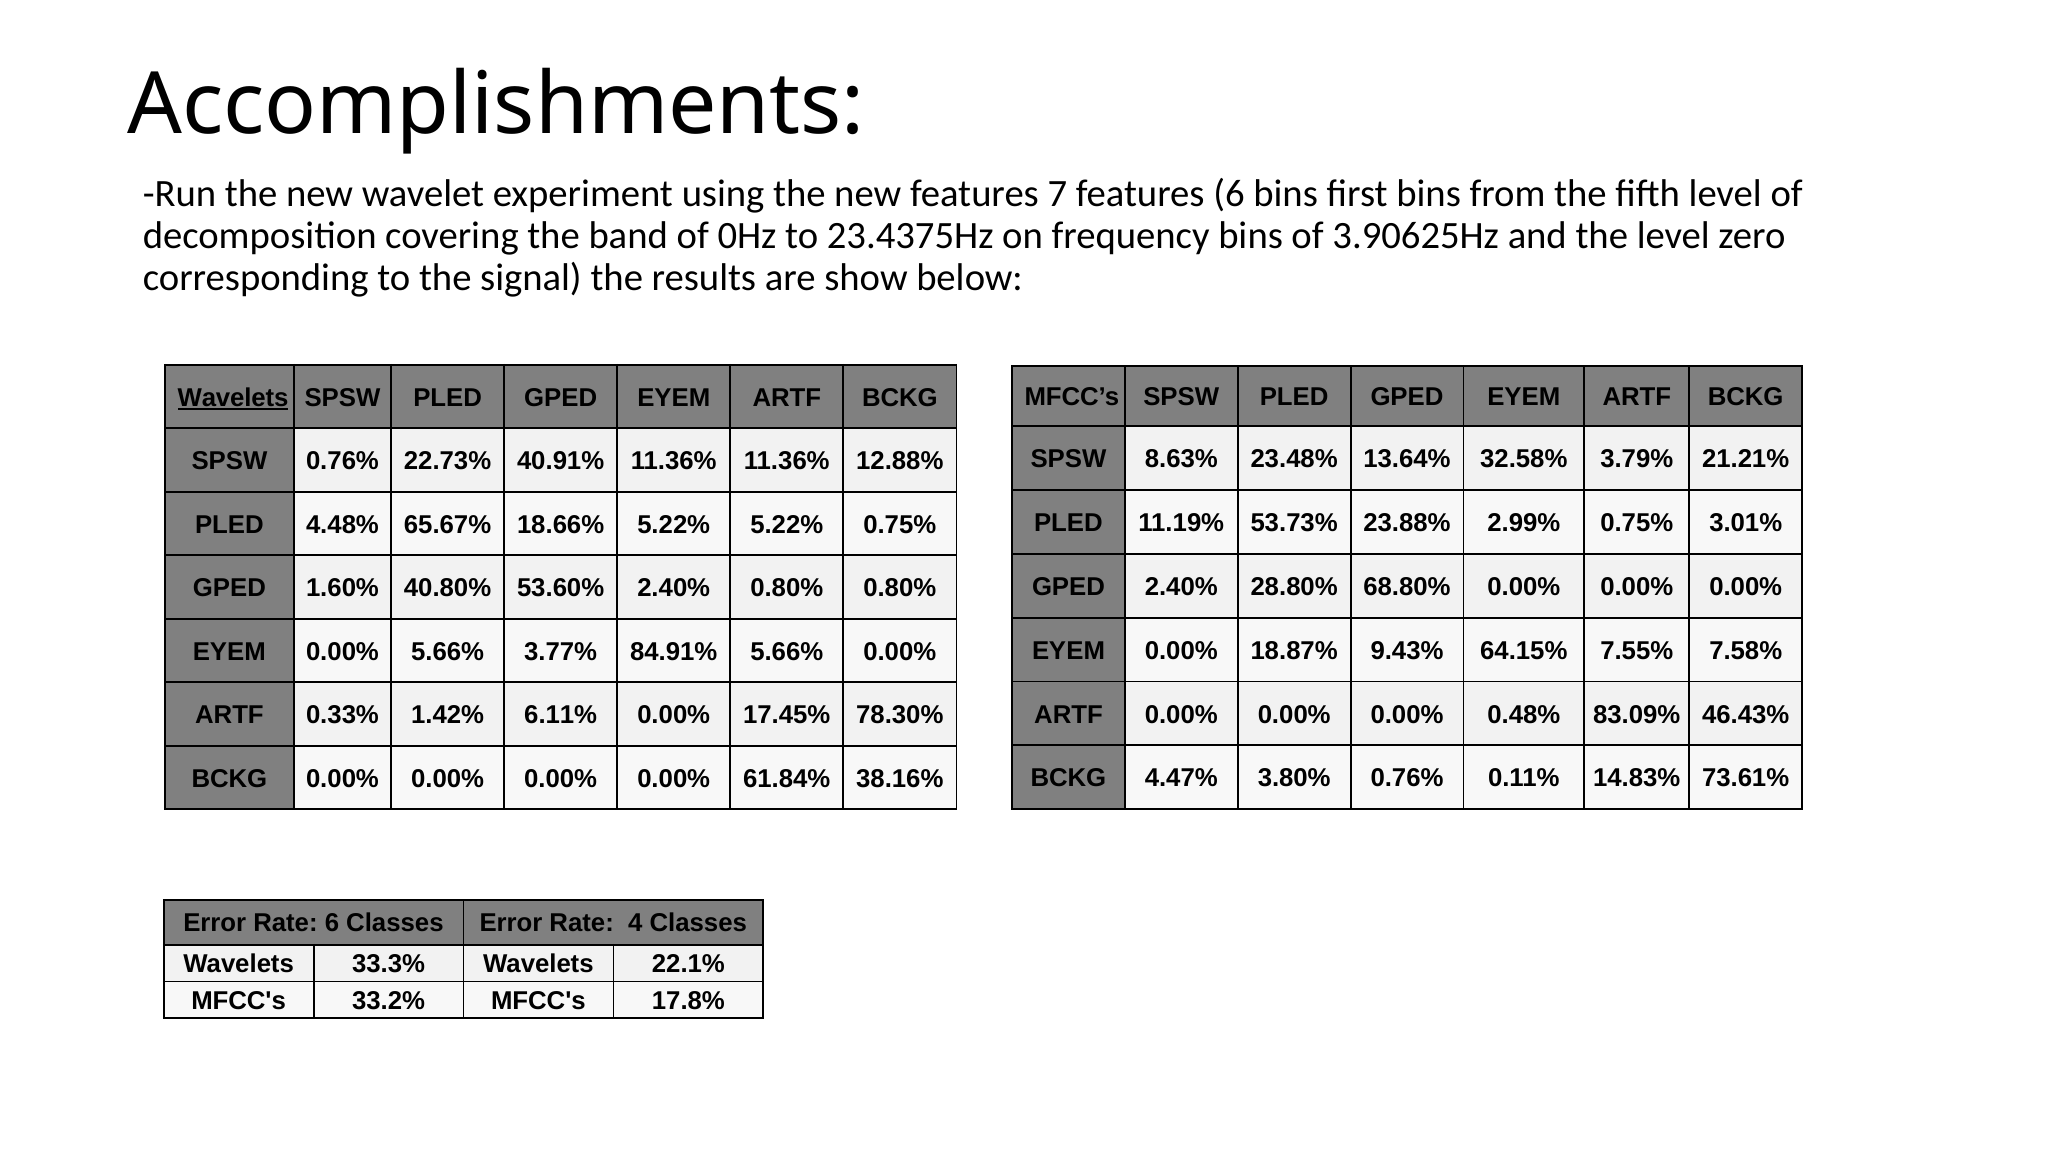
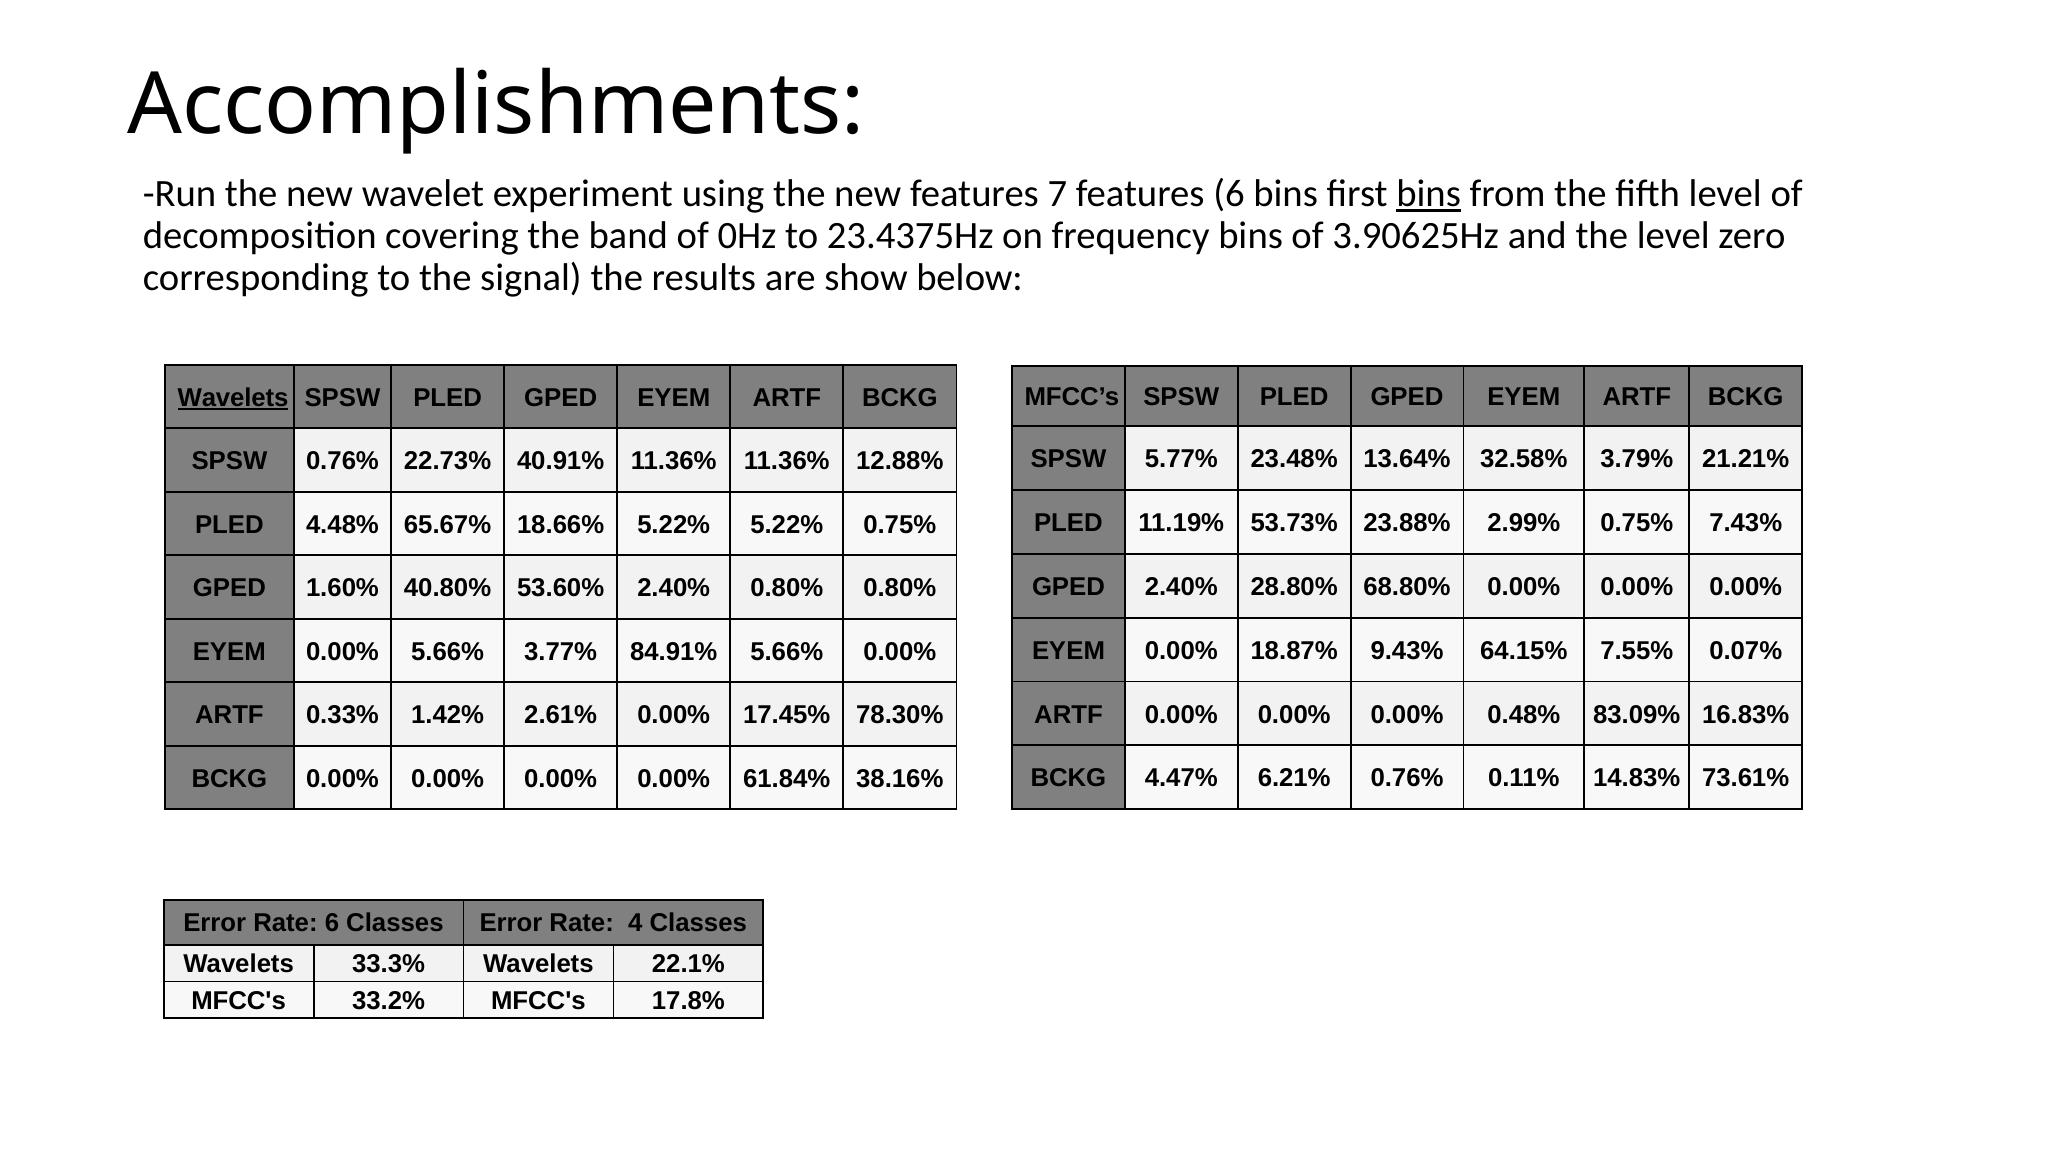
bins at (1429, 194) underline: none -> present
8.63%: 8.63% -> 5.77%
3.01%: 3.01% -> 7.43%
7.58%: 7.58% -> 0.07%
46.43%: 46.43% -> 16.83%
6.11%: 6.11% -> 2.61%
3.80%: 3.80% -> 6.21%
